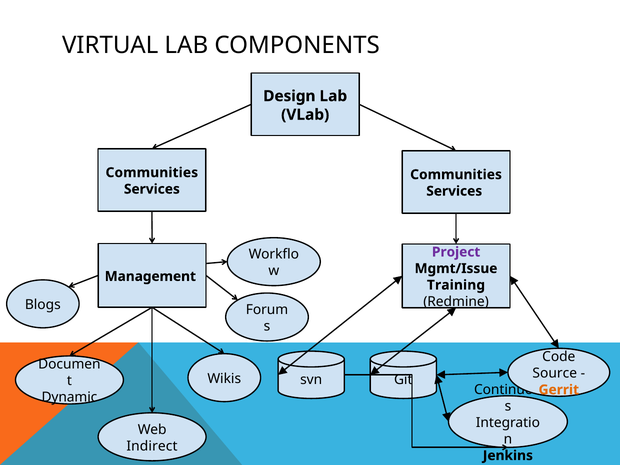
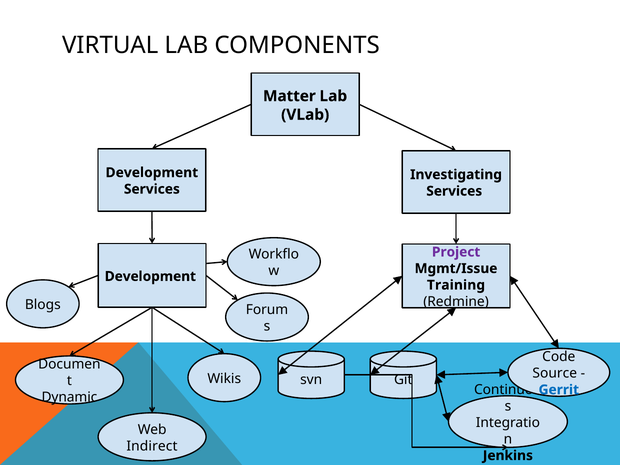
Design: Design -> Matter
Communities at (152, 173): Communities -> Development
Communities at (456, 175): Communities -> Investigating
Management at (150, 276): Management -> Development
Gerrit colour: orange -> blue
